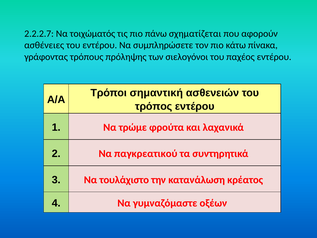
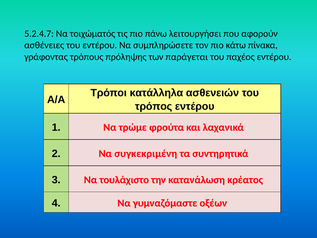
2.2.2.7: 2.2.2.7 -> 5.2.4.7
σχηματίζεται: σχηματίζεται -> λειτουργήσει
σιελογόνοι: σιελογόνοι -> παράγεται
σημαντική: σημαντική -> κατάλληλα
παγκρεατικού: παγκρεατικού -> συγκεκριμένη
